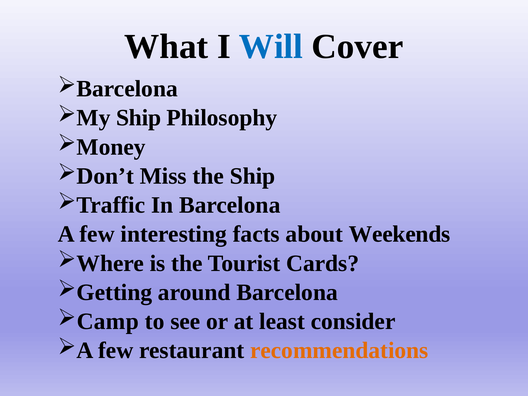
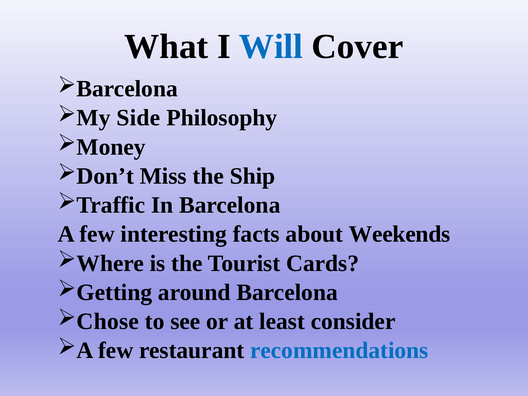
My Ship: Ship -> Side
Camp: Camp -> Chose
recommendations colour: orange -> blue
